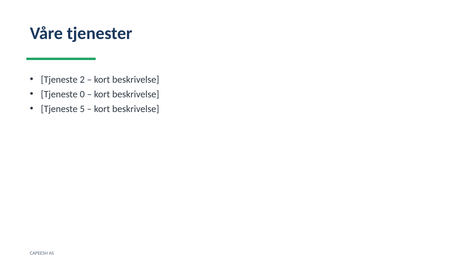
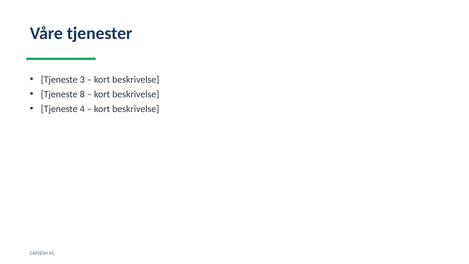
2: 2 -> 3
0: 0 -> 8
5: 5 -> 4
